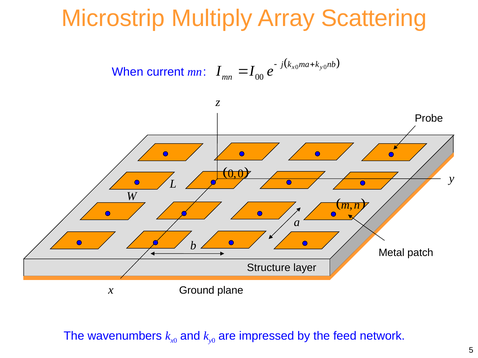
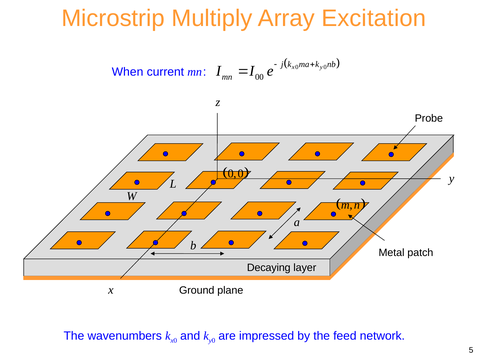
Scattering: Scattering -> Excitation
Structure: Structure -> Decaying
